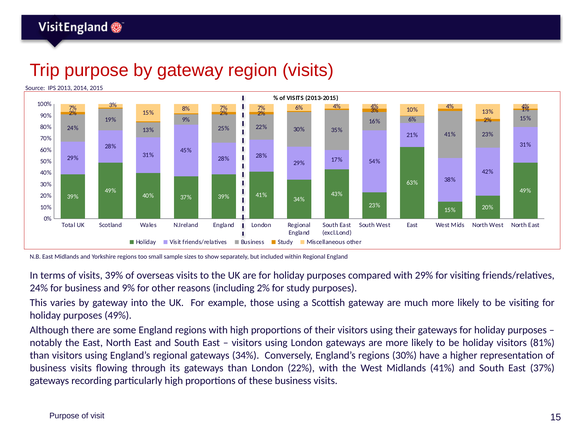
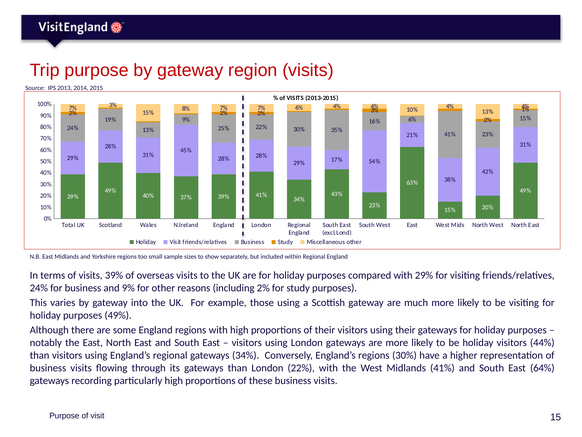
81%: 81% -> 44%
East 37%: 37% -> 64%
